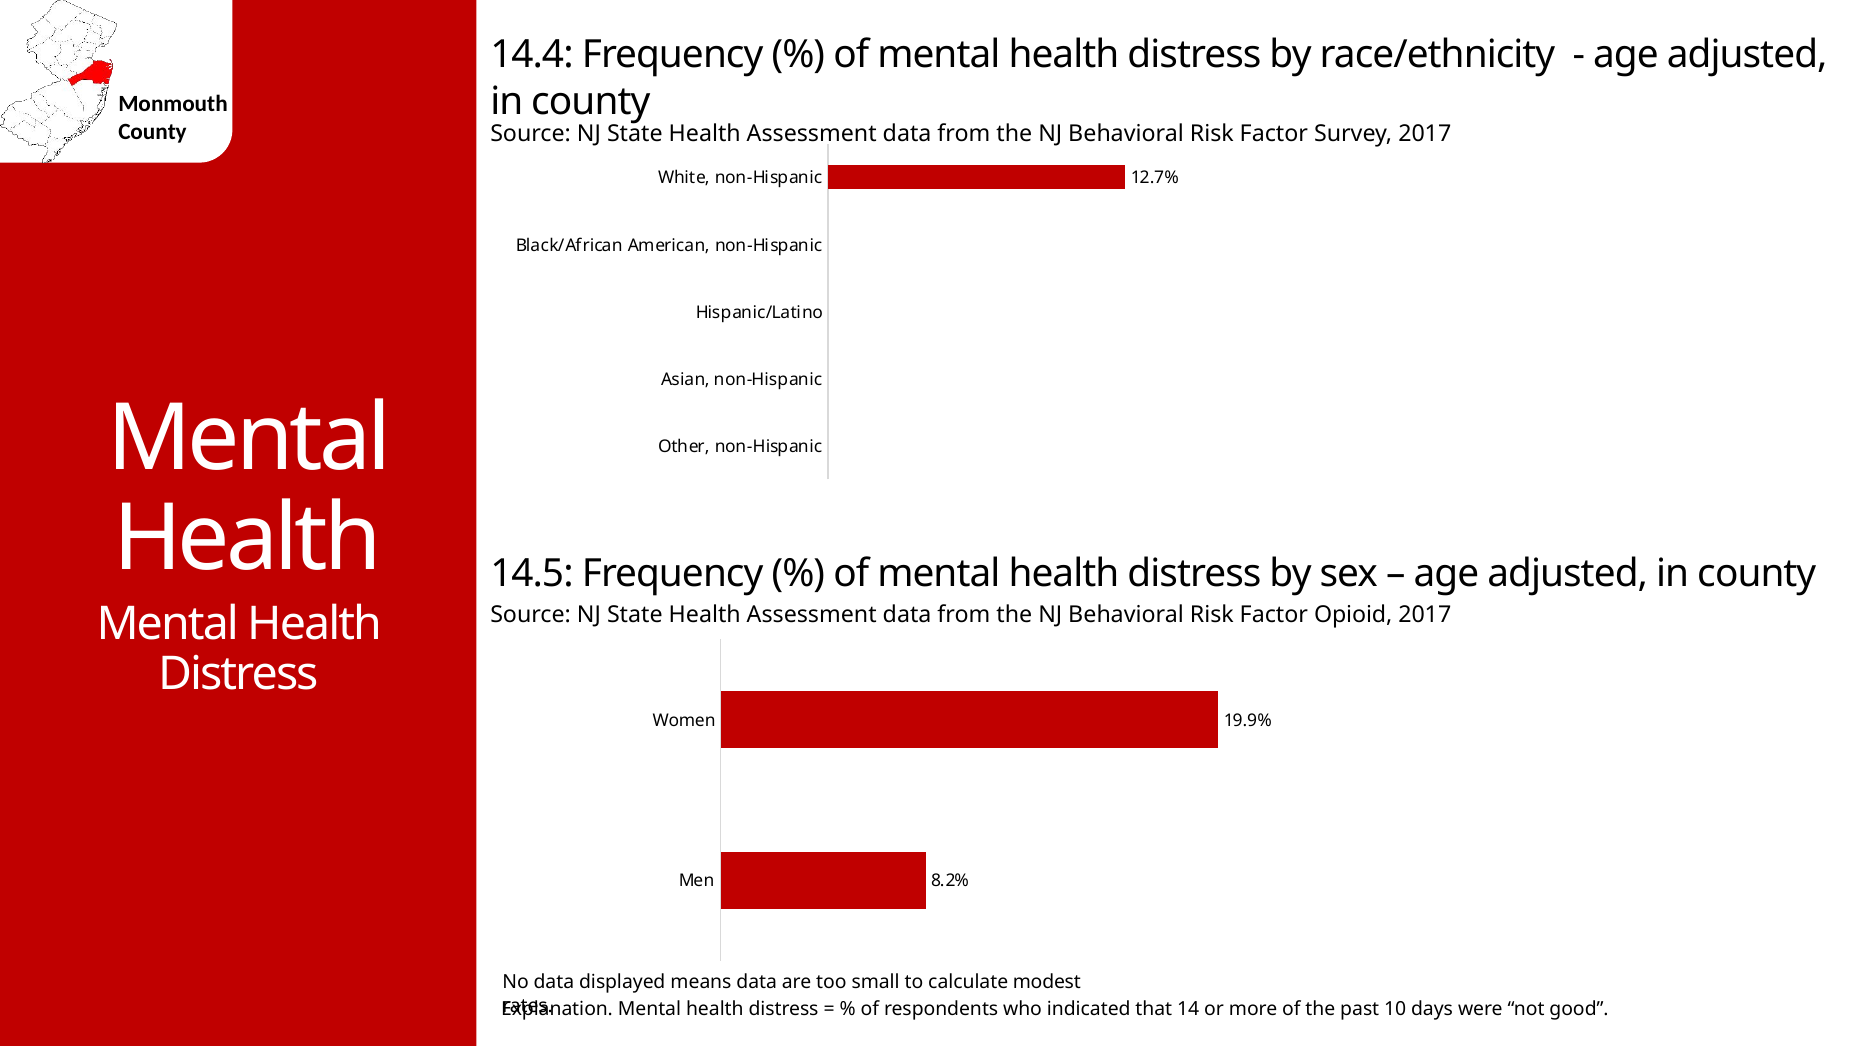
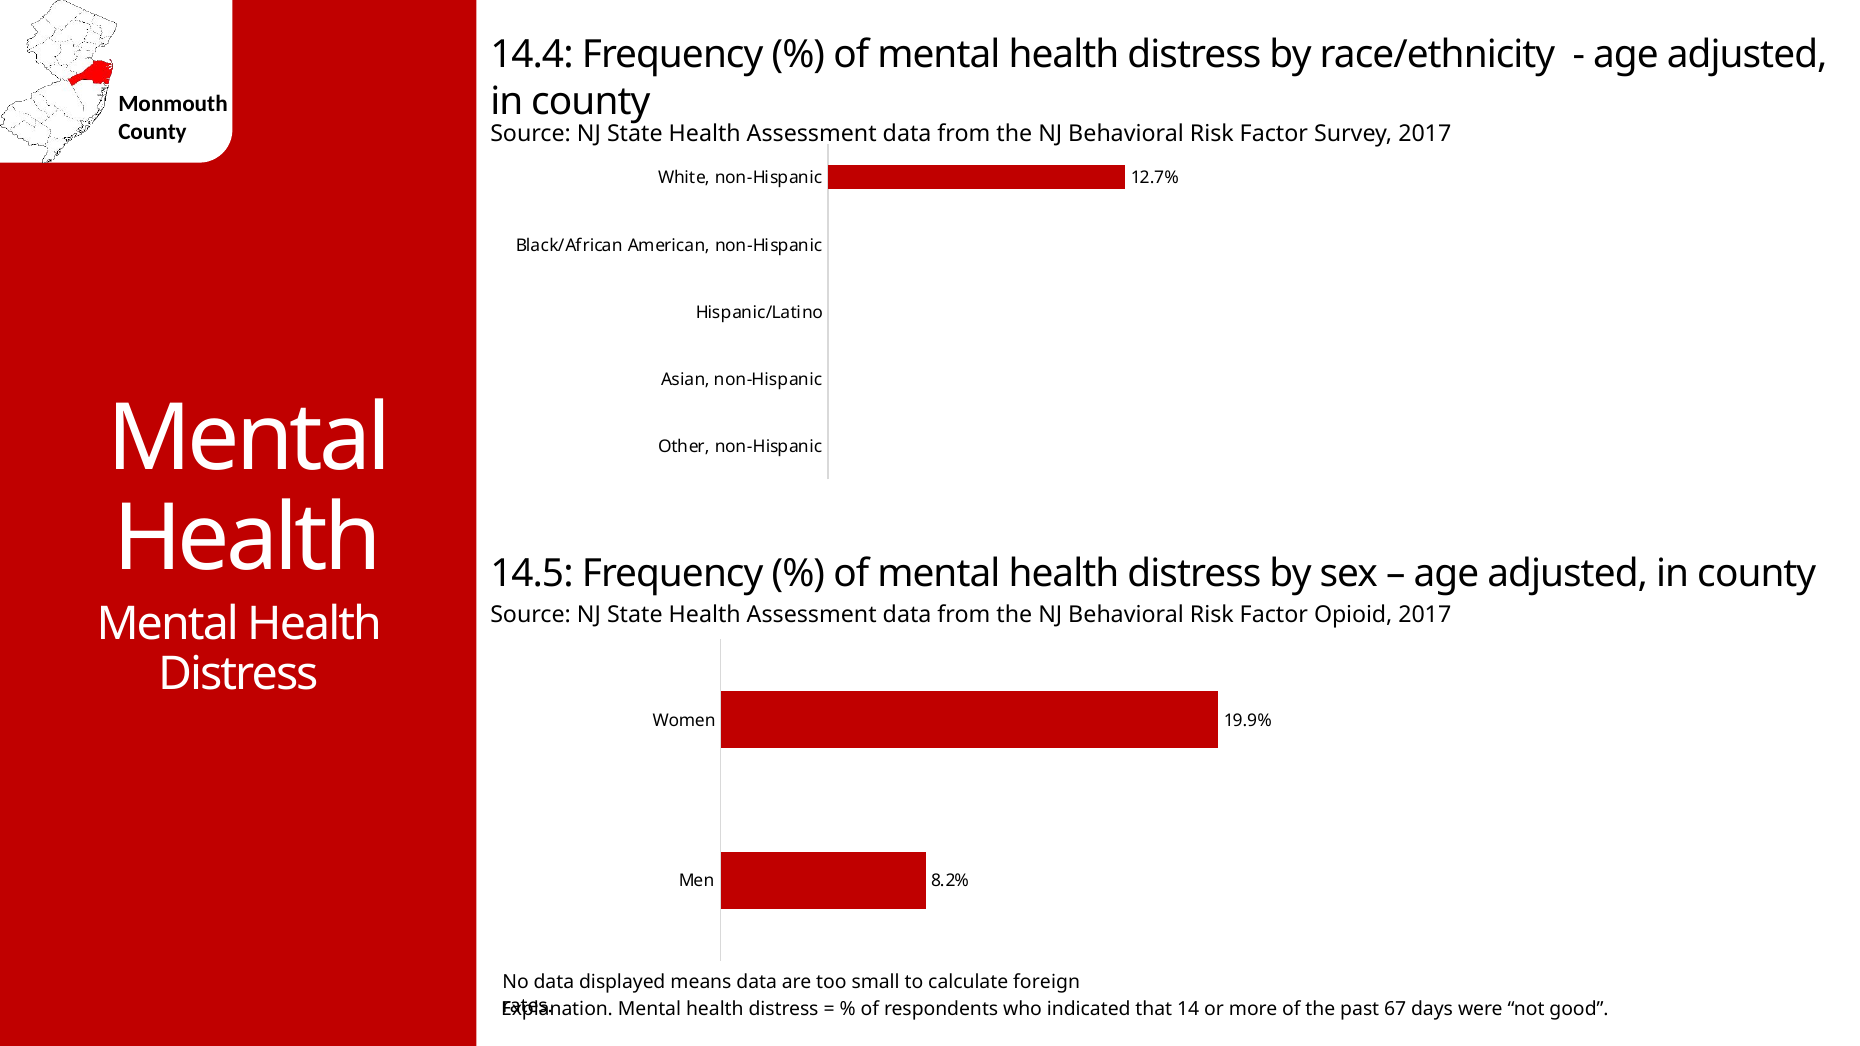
modest: modest -> foreign
10: 10 -> 67
